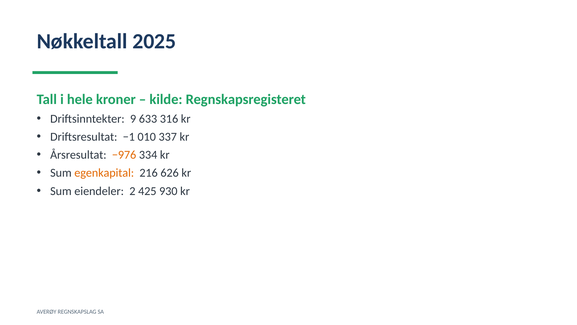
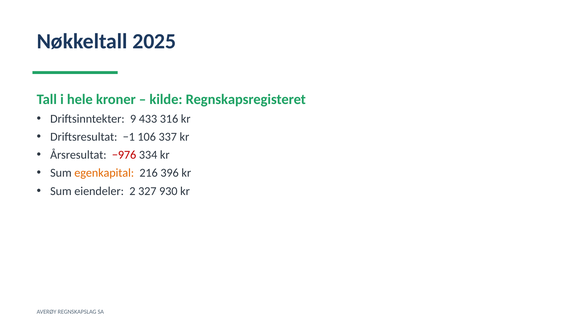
633: 633 -> 433
010: 010 -> 106
−976 colour: orange -> red
626: 626 -> 396
425: 425 -> 327
